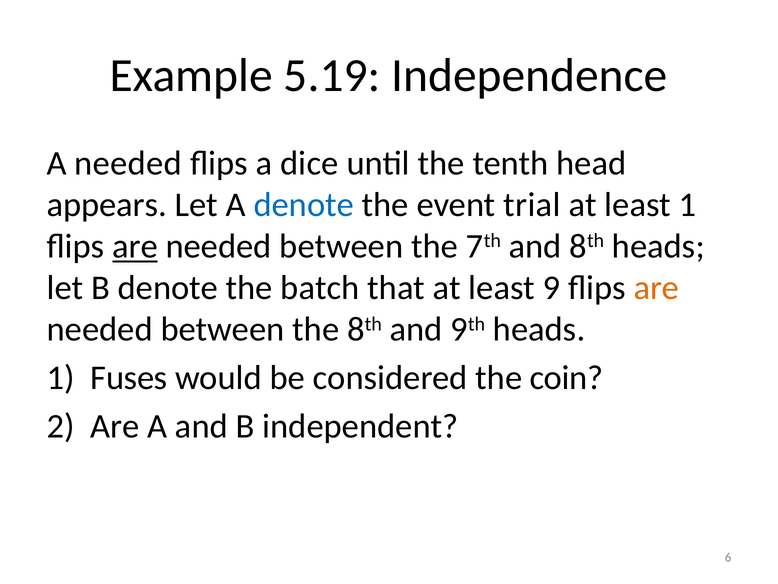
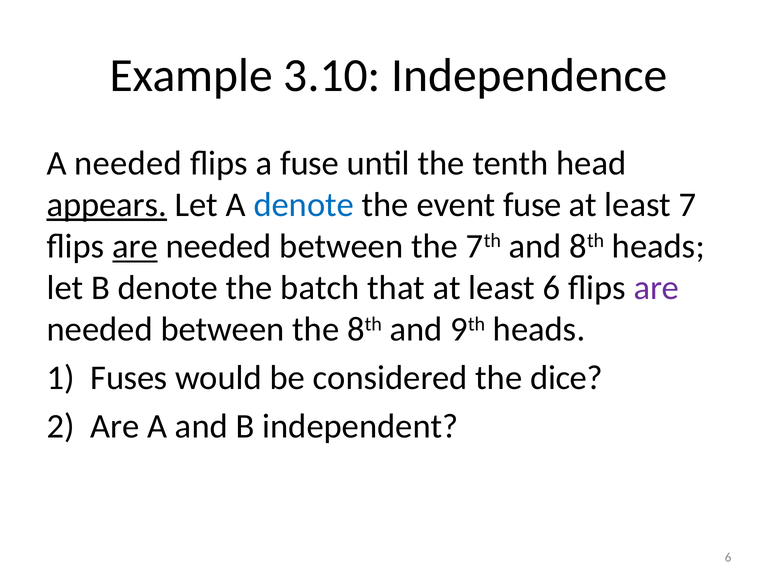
5.19: 5.19 -> 3.10
a dice: dice -> fuse
appears underline: none -> present
event trial: trial -> fuse
least 1: 1 -> 7
least 9: 9 -> 6
are at (656, 288) colour: orange -> purple
coin: coin -> dice
